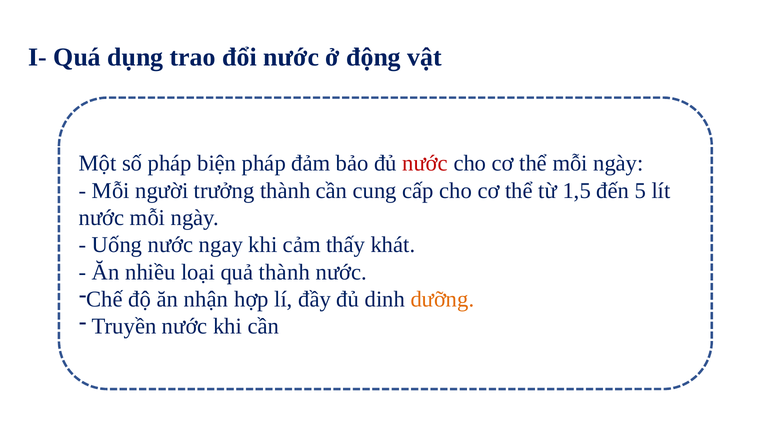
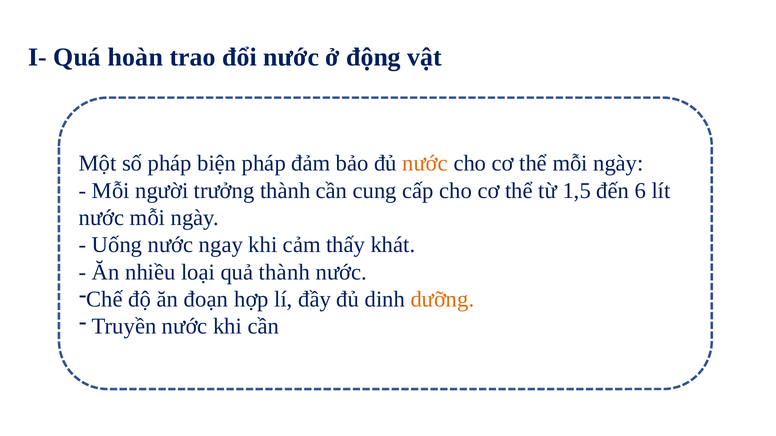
dụng: dụng -> hoàn
nước at (425, 164) colour: red -> orange
5: 5 -> 6
nhận: nhận -> đoạn
